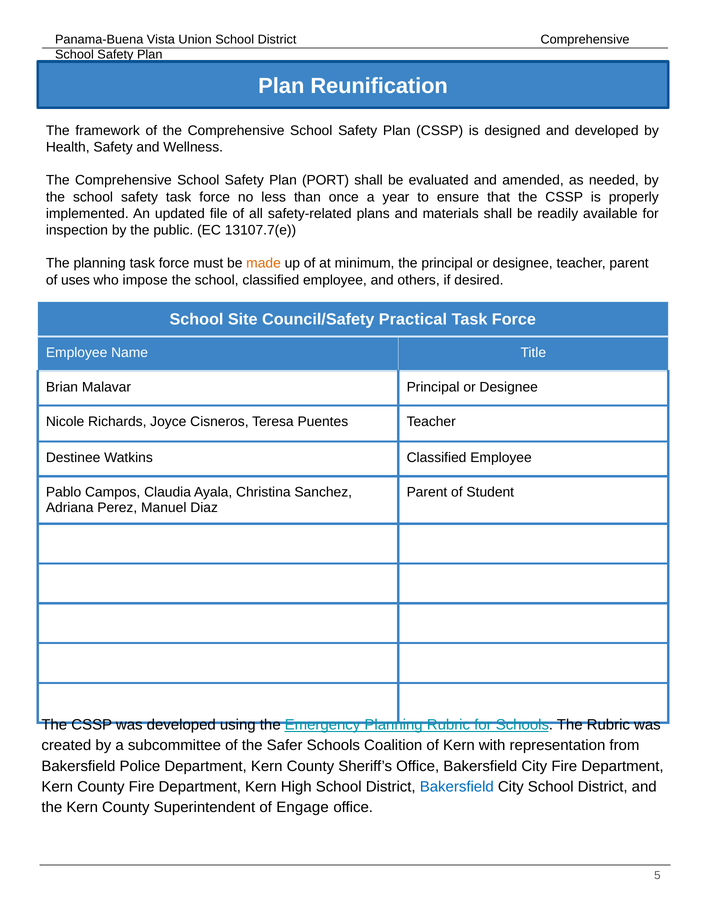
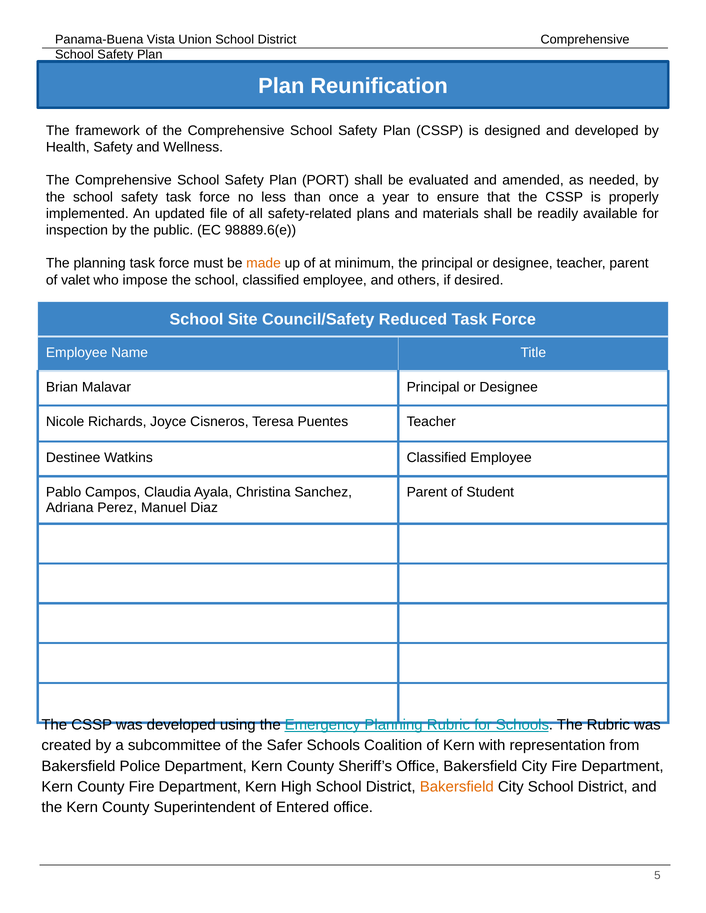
13107.7(e: 13107.7(e -> 98889.6(e
uses: uses -> valet
Practical: Practical -> Reduced
Bakersfield at (457, 787) colour: blue -> orange
Engage: Engage -> Entered
